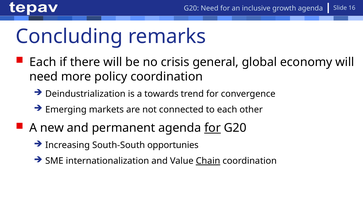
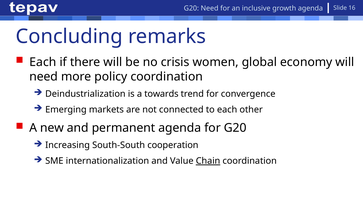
general: general -> women
for at (213, 128) underline: present -> none
opportunies: opportunies -> cooperation
